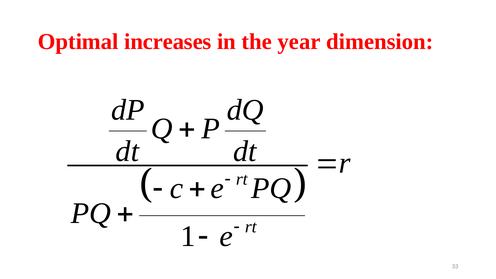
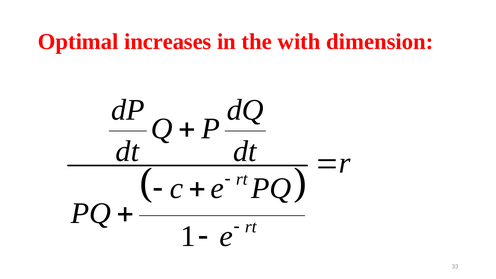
year: year -> with
